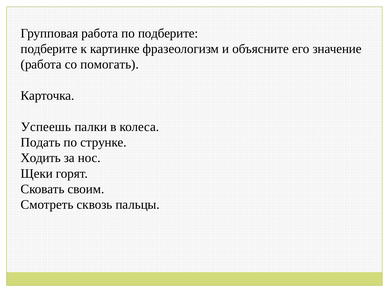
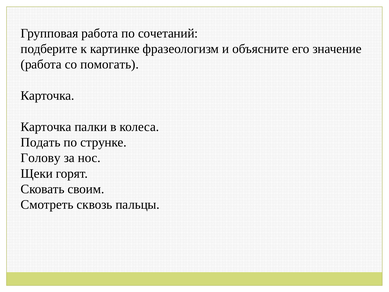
по подберите: подберите -> сочетаний
Успеешь at (46, 127): Успеешь -> Карточка
Ходить: Ходить -> Голову
